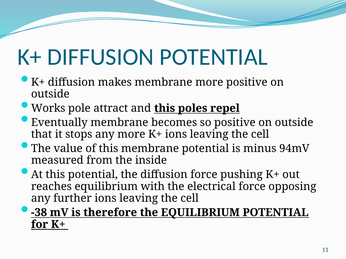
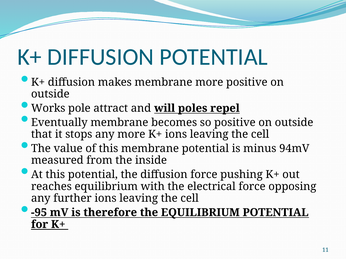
and this: this -> will
-38: -38 -> -95
